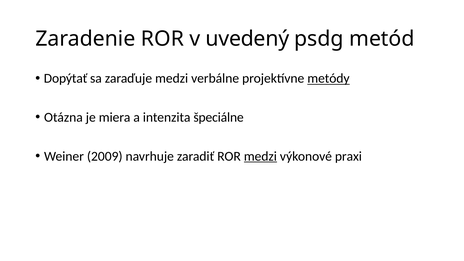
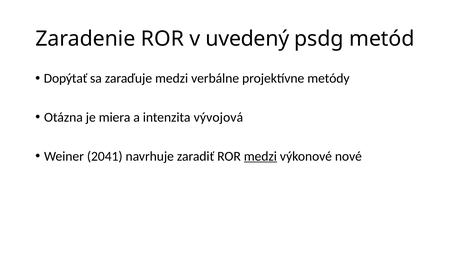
metódy underline: present -> none
špeciálne: špeciálne -> vývojová
2009: 2009 -> 2041
praxi: praxi -> nové
